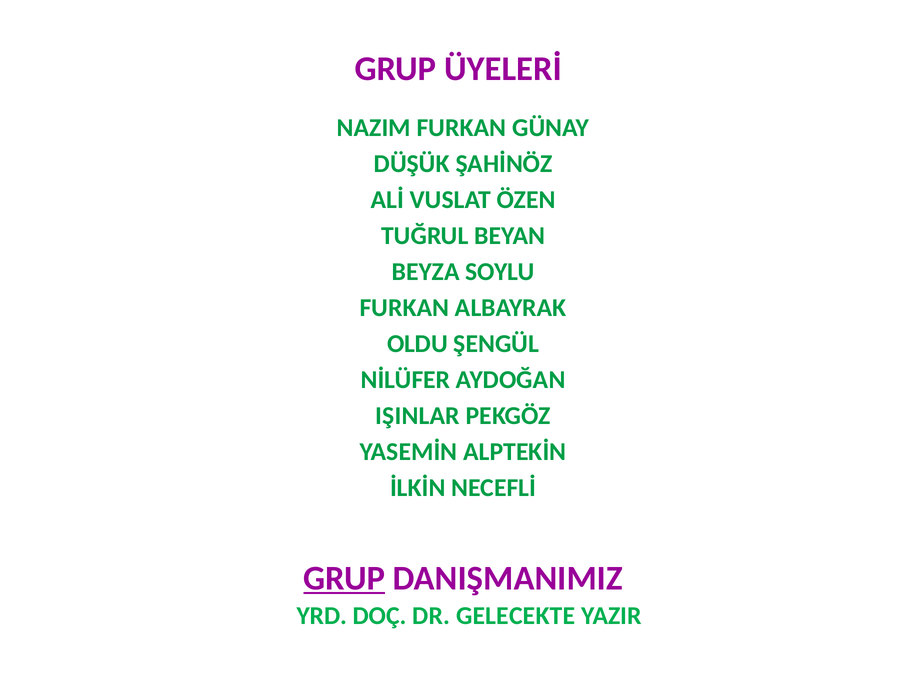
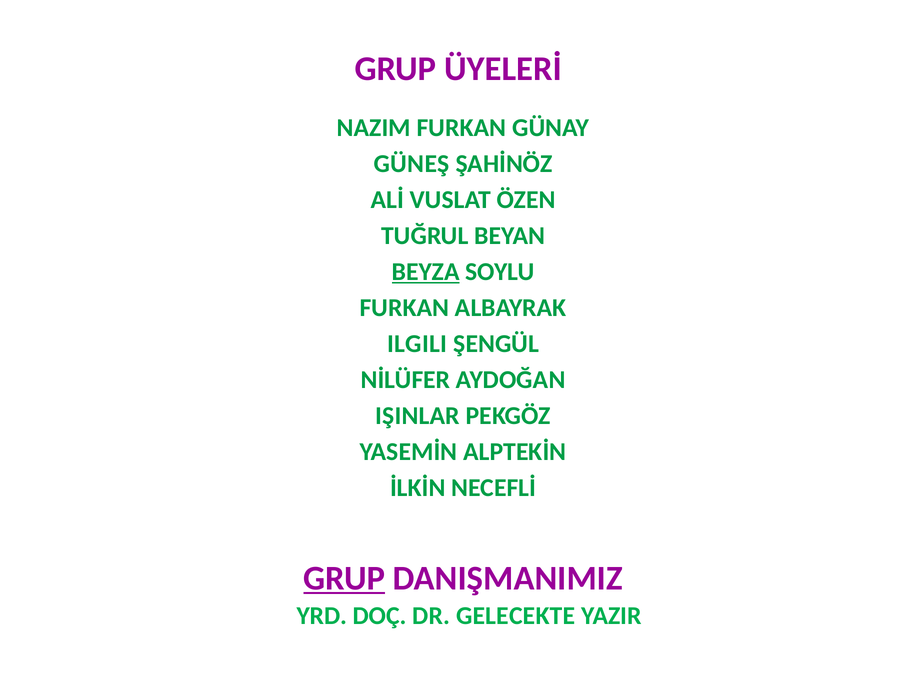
DÜŞÜK: DÜŞÜK -> GÜNEŞ
BEYZA underline: none -> present
OLDU: OLDU -> ILGILI
